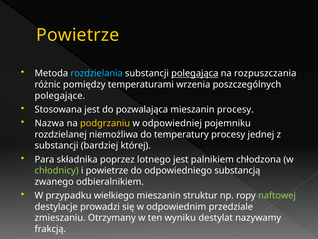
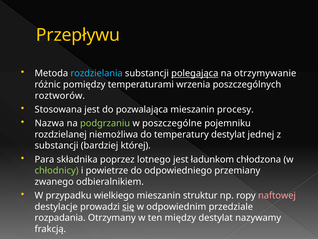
Powietrze at (78, 35): Powietrze -> Przepływu
rozpuszczania: rozpuszczania -> otrzymywanie
polegające: polegające -> roztworów
podgrzaniu colour: yellow -> light green
odpowiedniej: odpowiedniej -> poszczególne
temperatury procesy: procesy -> destylat
palnikiem: palnikiem -> ładunkom
substancją: substancją -> przemiany
naftowej colour: light green -> pink
się underline: none -> present
zmieszaniu: zmieszaniu -> rozpadania
wyniku: wyniku -> między
